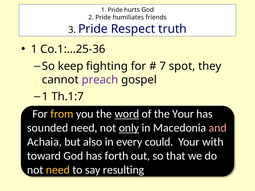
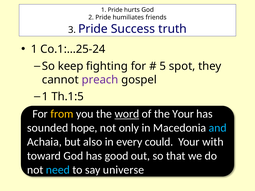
Respect: Respect -> Success
Co.1:…25-36: Co.1:…25-36 -> Co.1:…25-24
7: 7 -> 5
Th.1:7: Th.1:7 -> Th.1:5
sounded need: need -> hope
only underline: present -> none
and colour: pink -> light blue
forth: forth -> good
need at (58, 170) colour: yellow -> light blue
resulting: resulting -> universe
